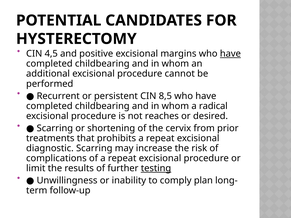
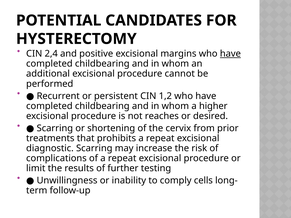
4,5: 4,5 -> 2,4
8,5: 8,5 -> 1,2
radical: radical -> higher
testing underline: present -> none
plan: plan -> cells
